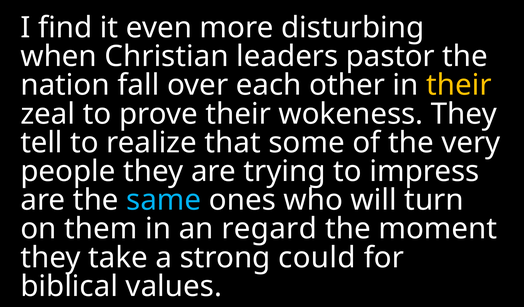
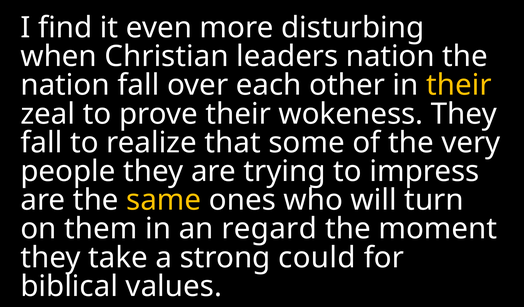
leaders pastor: pastor -> nation
tell at (41, 143): tell -> fall
same colour: light blue -> yellow
